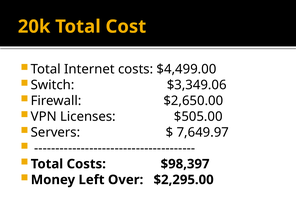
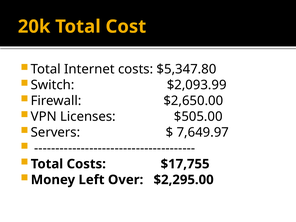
$4,499.00: $4,499.00 -> $5,347.80
$3,349.06: $3,349.06 -> $2,093.99
$98,397: $98,397 -> $17,755
